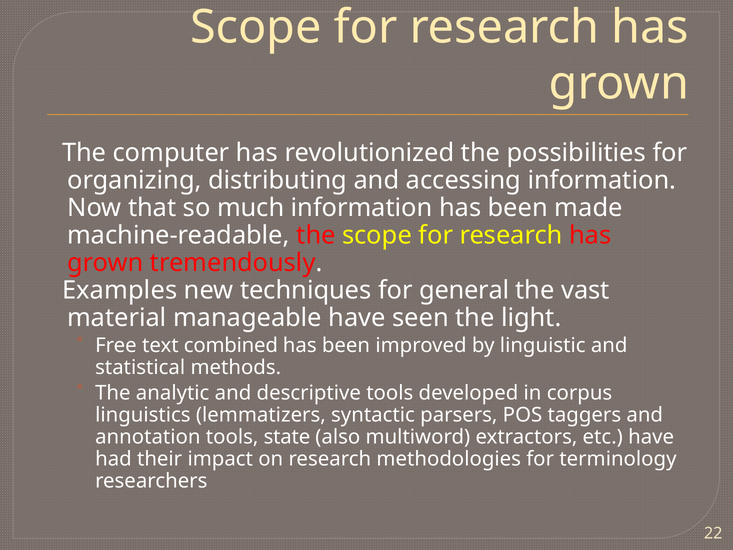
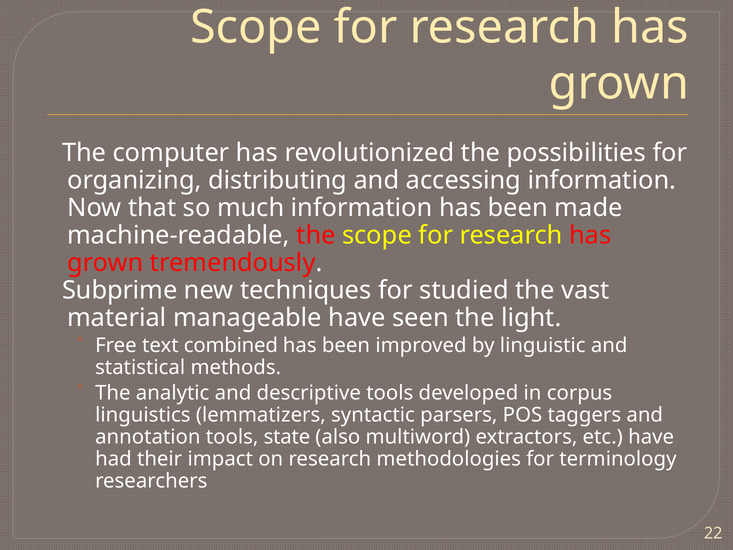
Examples: Examples -> Subprime
general: general -> studied
